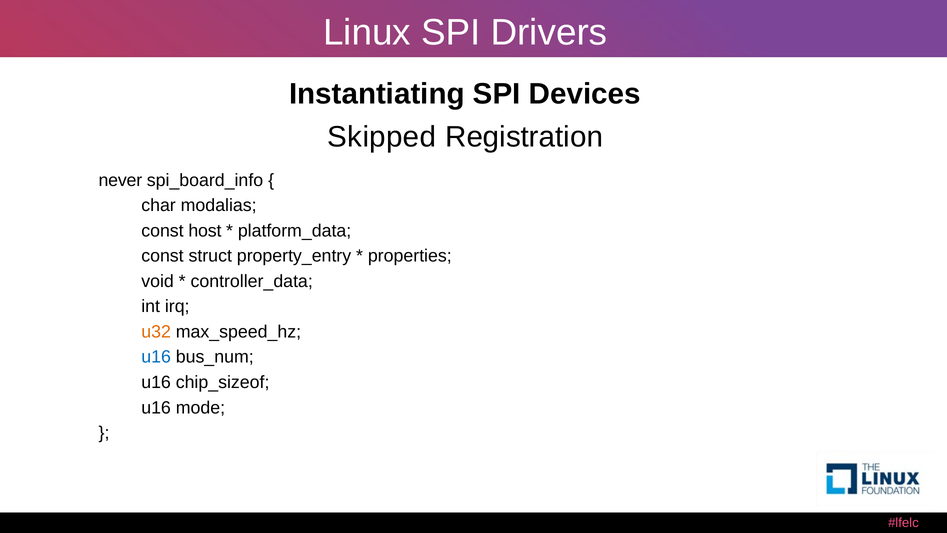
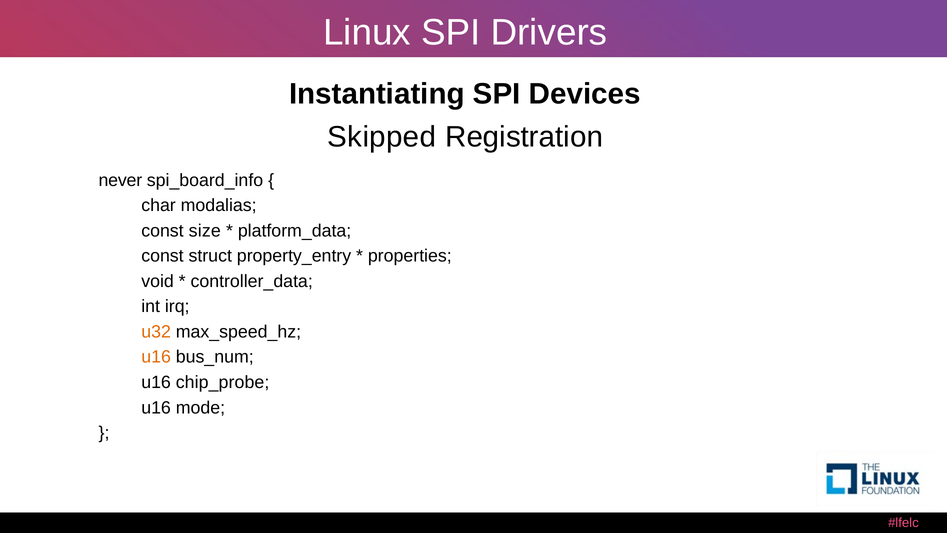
host: host -> size
u16 at (156, 357) colour: blue -> orange
chip_sizeof: chip_sizeof -> chip_probe
